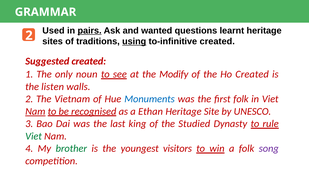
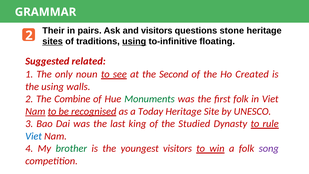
Used: Used -> Their
pairs underline: present -> none
and wanted: wanted -> visitors
learnt: learnt -> stone
sites underline: none -> present
to-infinitive created: created -> floating
Suggested created: created -> related
Modify: Modify -> Second
the listen: listen -> using
Vietnam: Vietnam -> Combine
Monuments colour: blue -> green
Ethan: Ethan -> Today
Viet at (34, 136) colour: green -> blue
